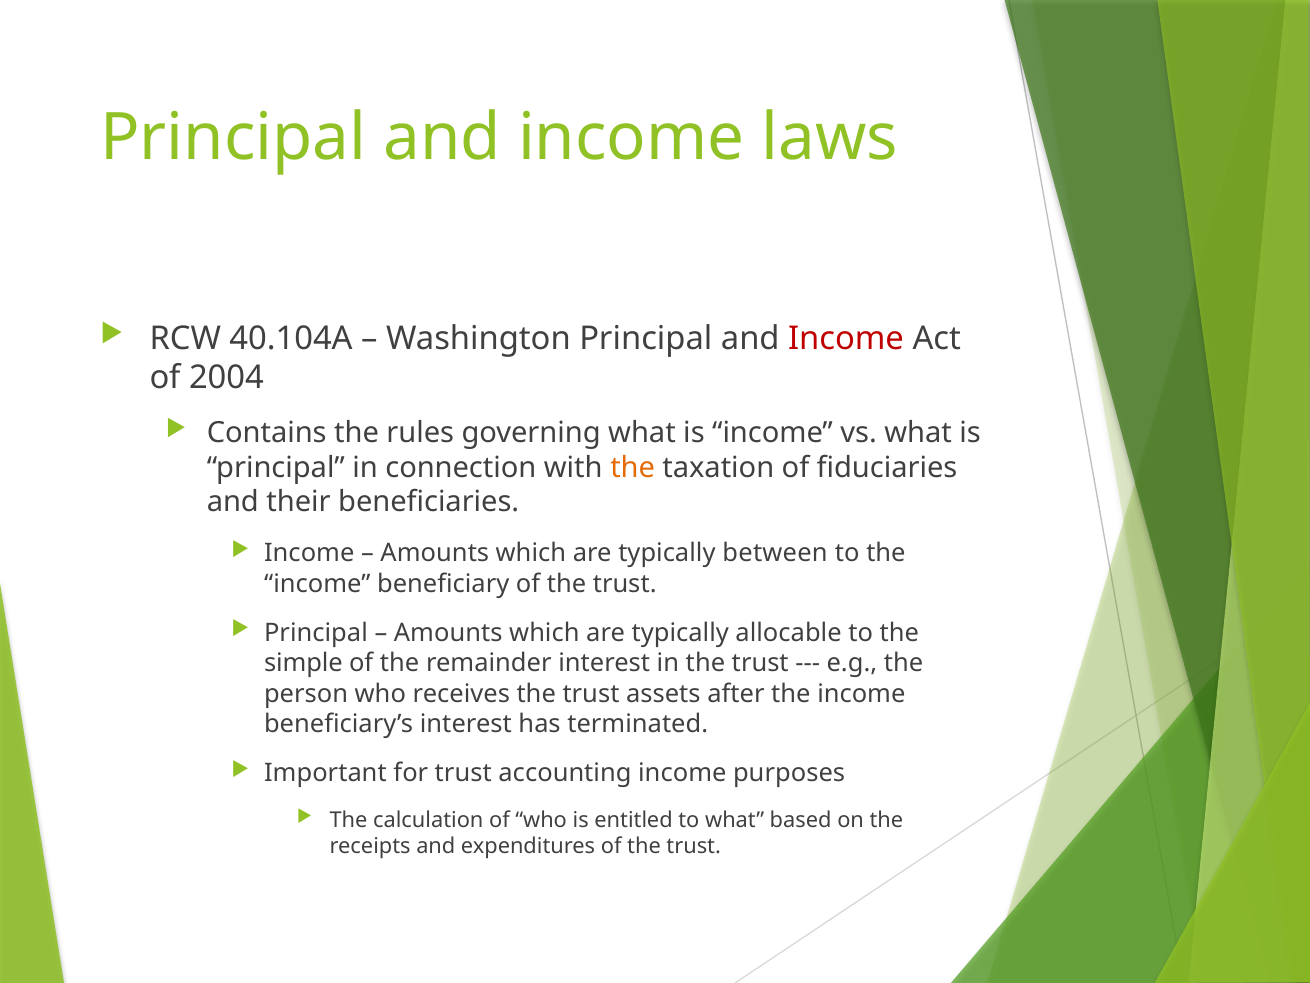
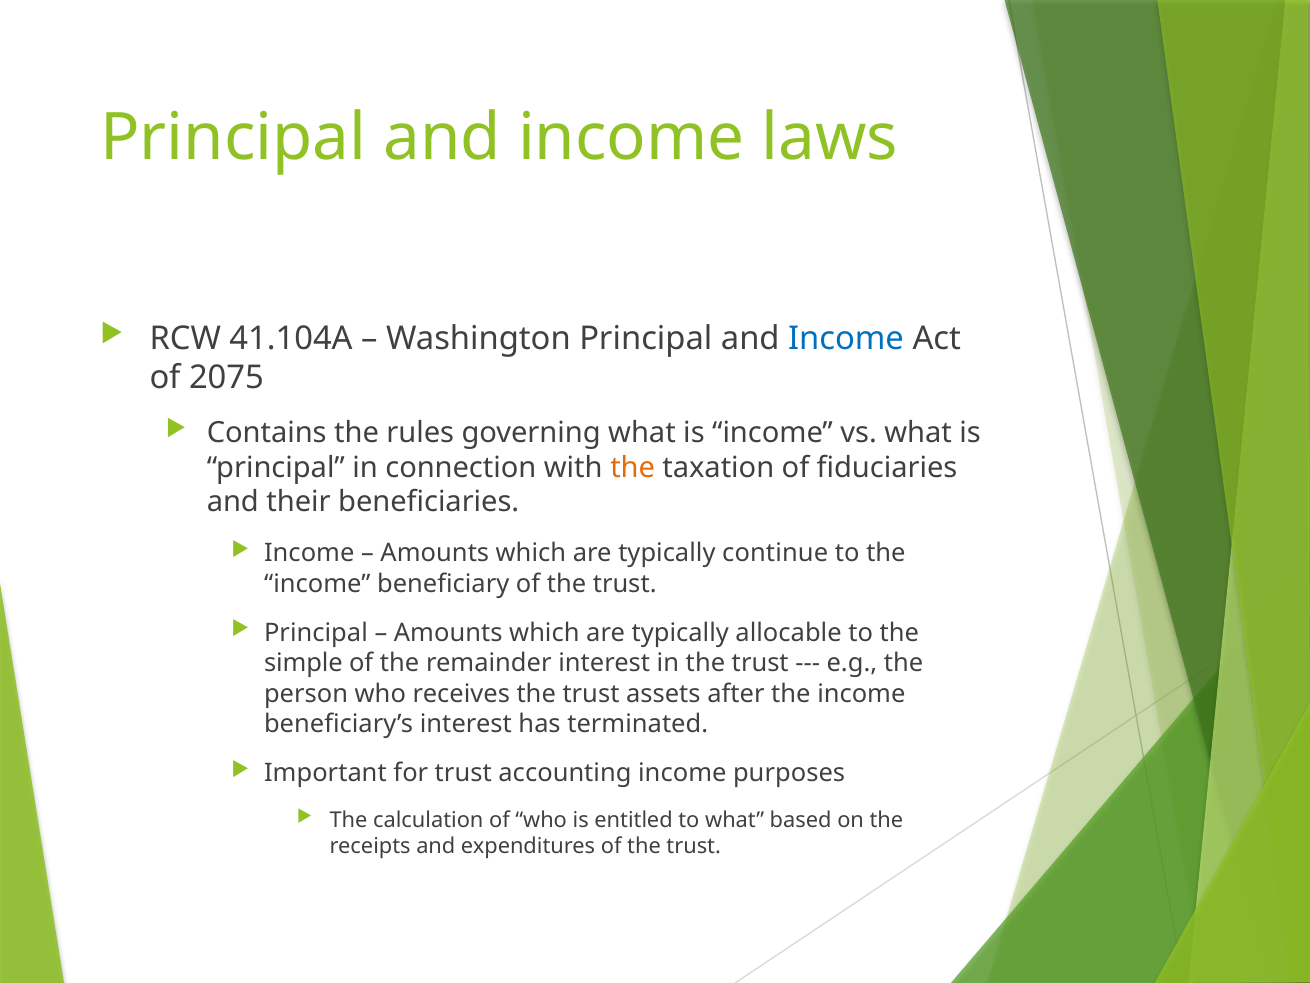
40.104A: 40.104A -> 41.104A
Income at (846, 338) colour: red -> blue
2004: 2004 -> 2075
between: between -> continue
